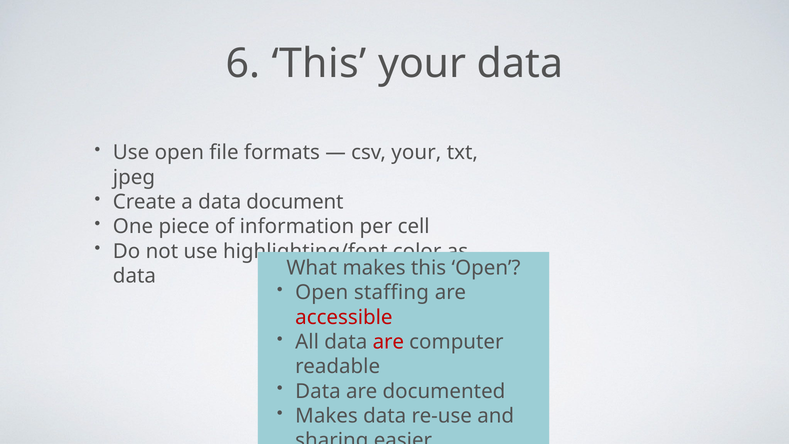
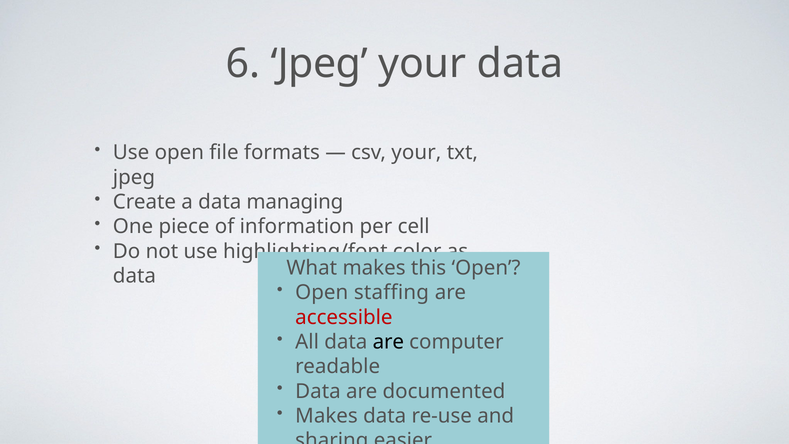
6 This: This -> Jpeg
document: document -> managing
are at (388, 342) colour: red -> black
